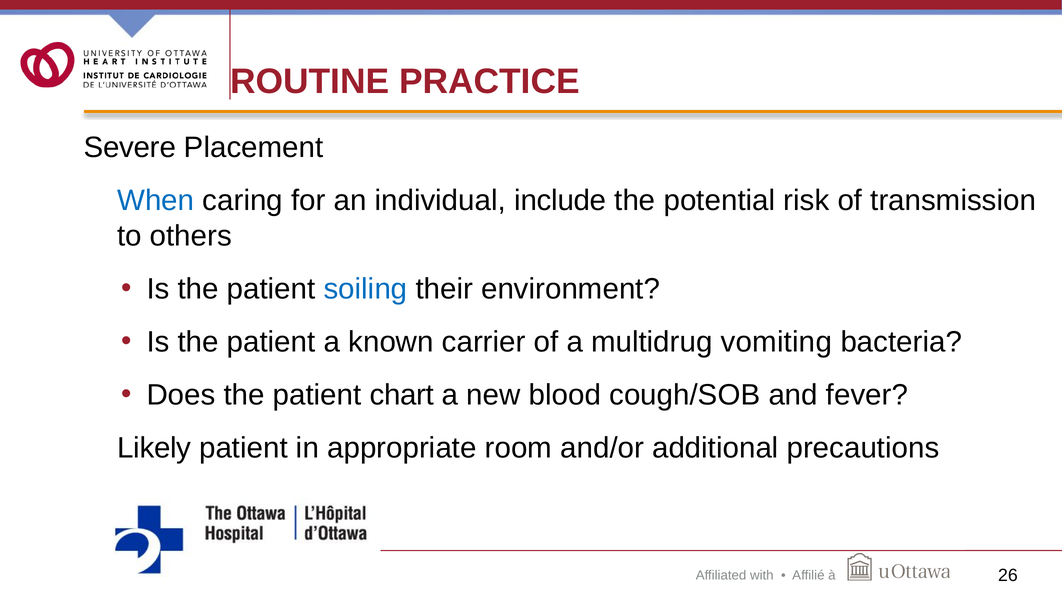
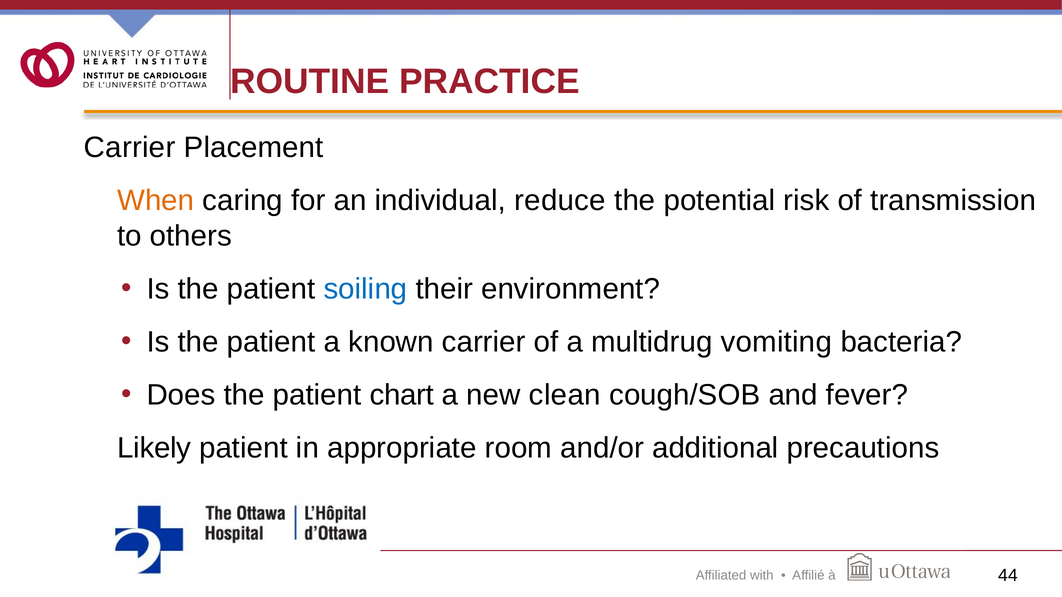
Severe at (130, 148): Severe -> Carrier
When colour: blue -> orange
include: include -> reduce
blood: blood -> clean
26: 26 -> 44
